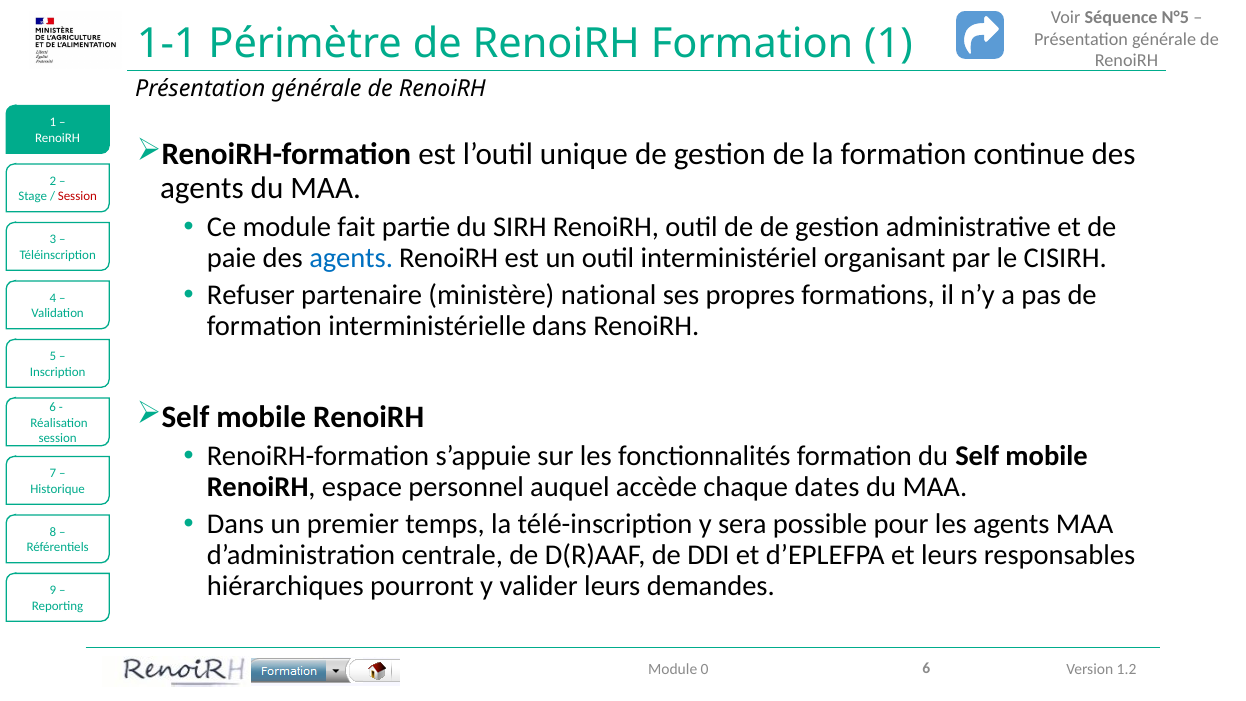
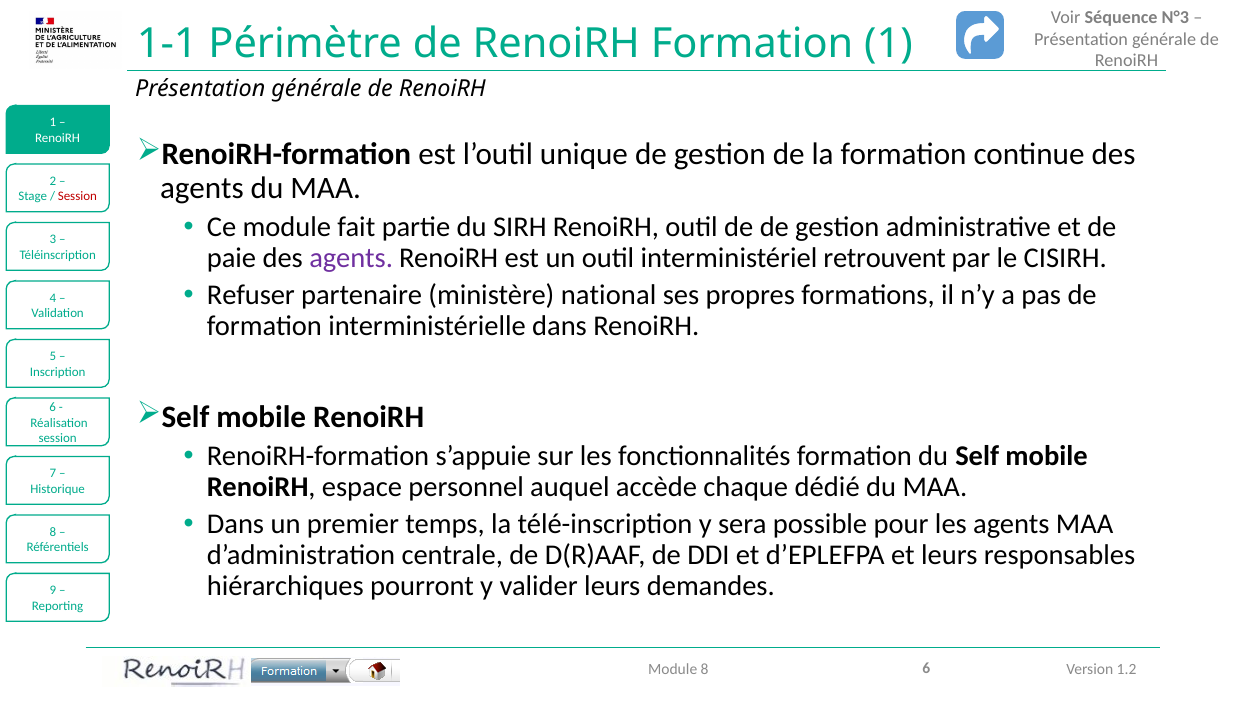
N°5: N°5 -> N°3
agents at (351, 258) colour: blue -> purple
organisant: organisant -> retrouvent
dates: dates -> dédié
Module 0: 0 -> 8
